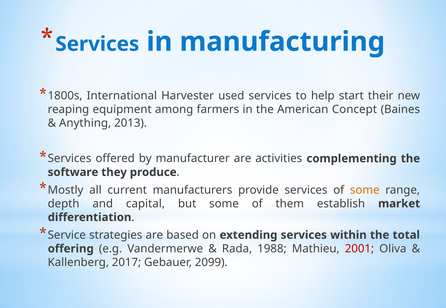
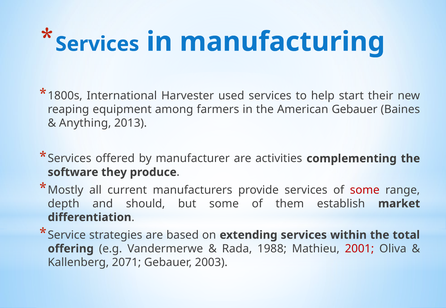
American Concept: Concept -> Gebauer
some at (365, 190) colour: orange -> red
capital: capital -> should
2017: 2017 -> 2071
2099: 2099 -> 2003
